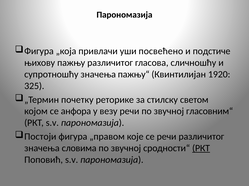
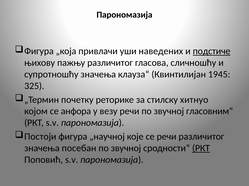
посвећено: посвећено -> наведених
подстиче underline: none -> present
пажњу“: пажњу“ -> клауза“
1920: 1920 -> 1945
светом: светом -> хитнуо
„правом: „правом -> „научној
словима: словима -> посебан
